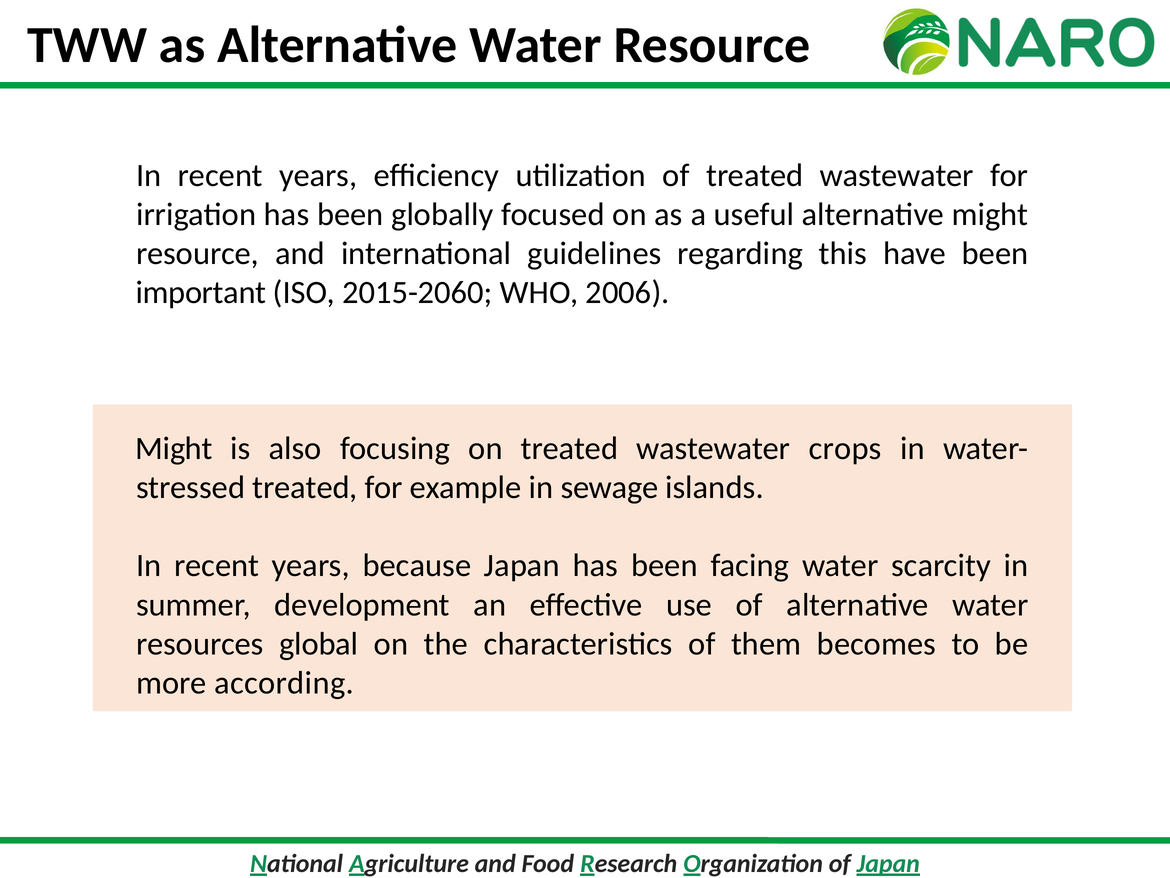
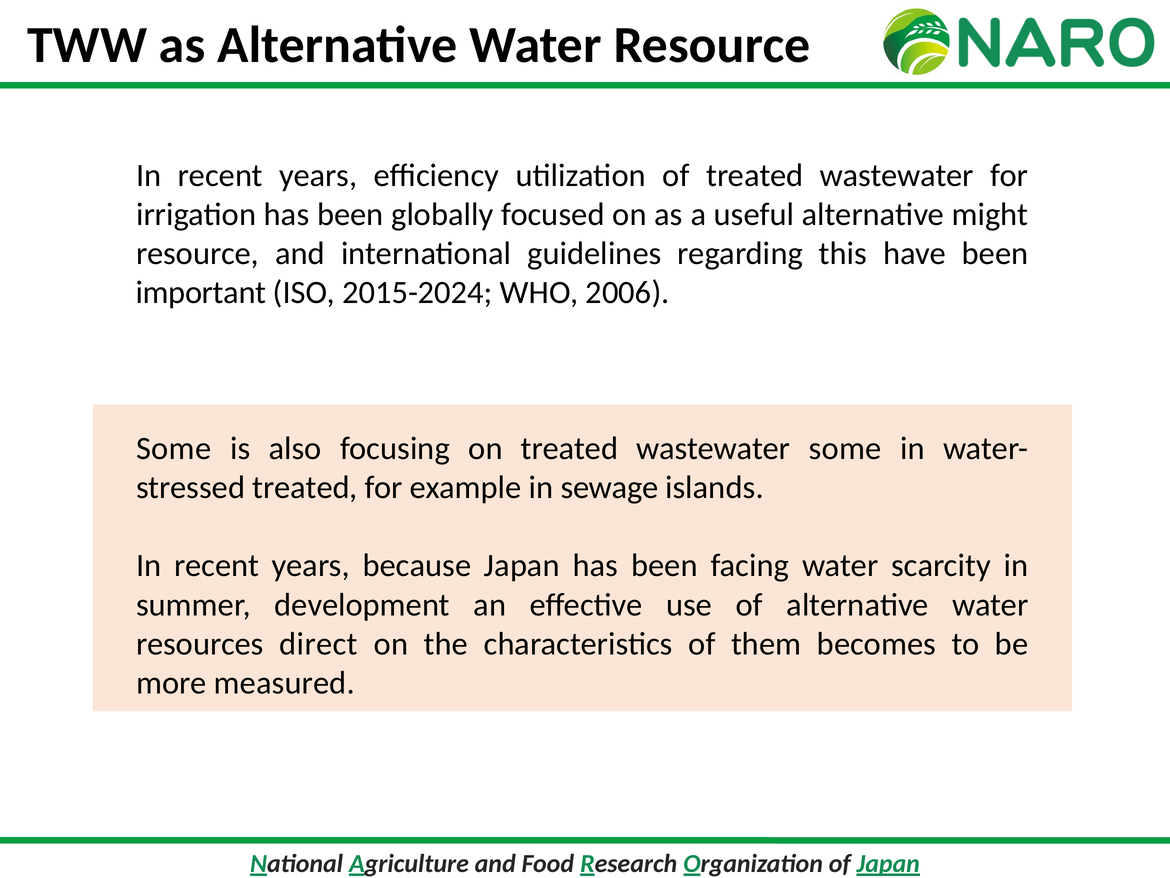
2015-2060: 2015-2060 -> 2015-2024
Might at (174, 448): Might -> Some
wastewater crops: crops -> some
global: global -> direct
according: according -> measured
